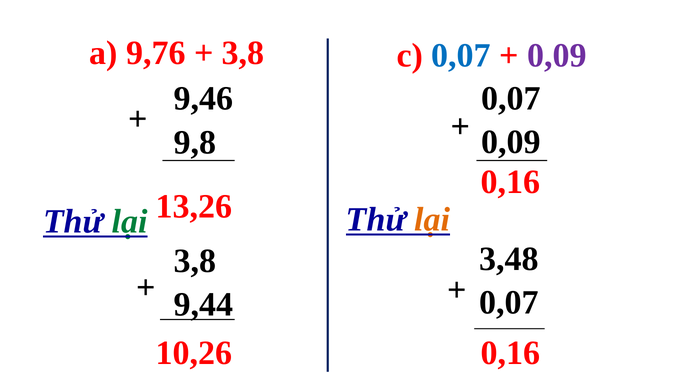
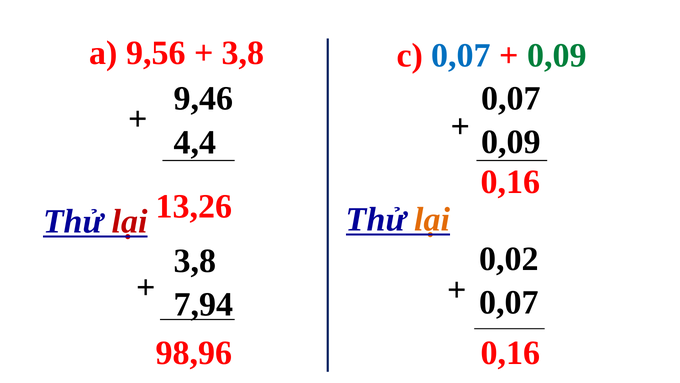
9,76: 9,76 -> 9,56
0,09 at (557, 56) colour: purple -> green
9,8: 9,8 -> 4,4
lại at (130, 221) colour: green -> red
3,48: 3,48 -> 0,02
9,44: 9,44 -> 7,94
10,26: 10,26 -> 98,96
